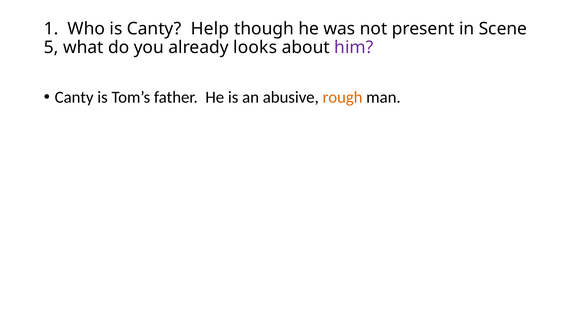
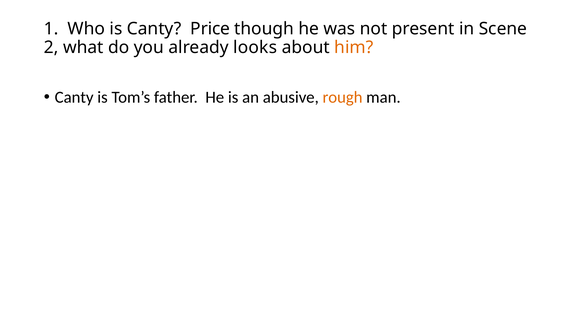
Help: Help -> Price
5: 5 -> 2
him colour: purple -> orange
